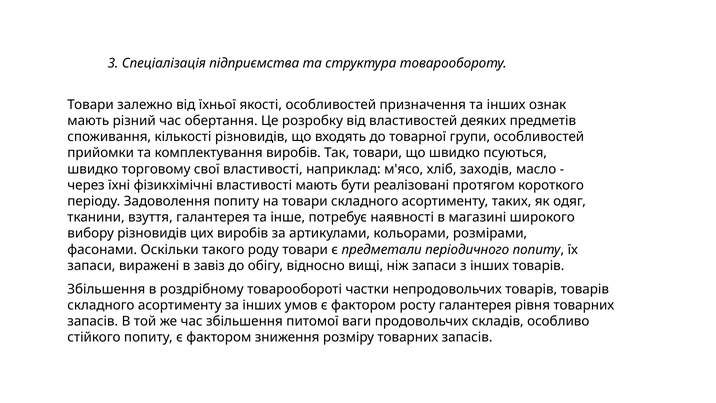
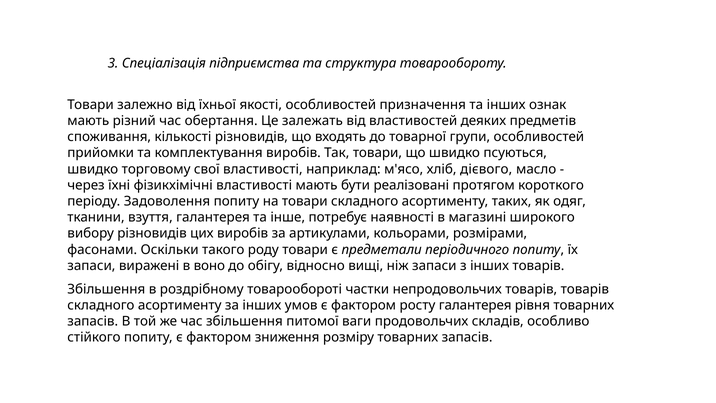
розробку: розробку -> залежать
заходів: заходів -> дієвого
завіз: завіз -> воно
